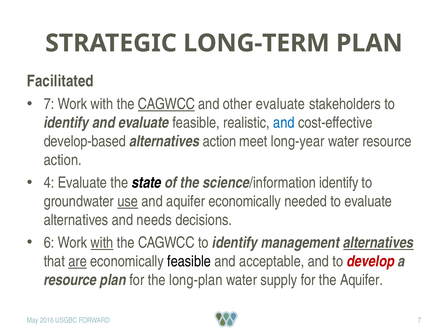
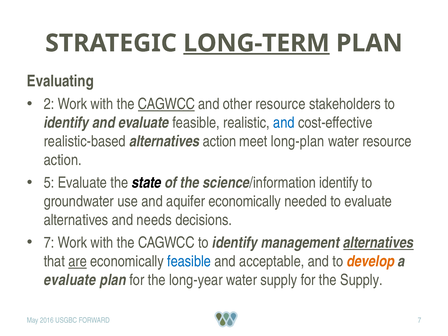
LONG-TERM underline: none -> present
Facilitated: Facilitated -> Evaluating
7 at (49, 104): 7 -> 2
other evaluate: evaluate -> resource
develop-based: develop-based -> realistic-based
long-year: long-year -> long-plan
4: 4 -> 5
use underline: present -> none
6 at (49, 243): 6 -> 7
with at (102, 243) underline: present -> none
feasible at (189, 261) colour: black -> blue
develop colour: red -> orange
resource at (70, 280): resource -> evaluate
long-plan: long-plan -> long-year
the Aquifer: Aquifer -> Supply
